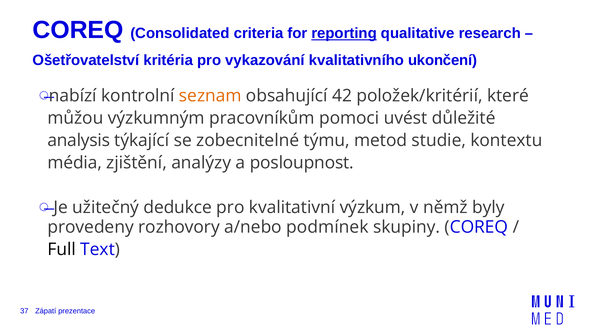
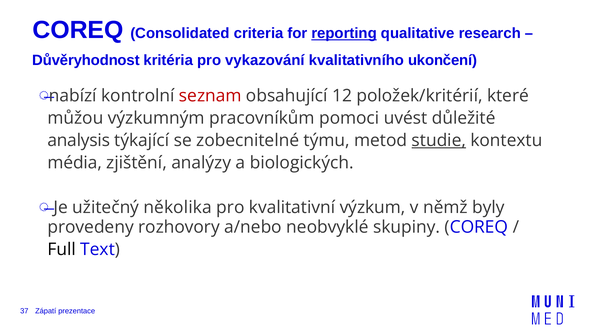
Ošetřovatelství: Ošetřovatelství -> Důvěryhodnost
seznam colour: orange -> red
42: 42 -> 12
studie underline: none -> present
posloupnost: posloupnost -> biologických
dedukce: dedukce -> několika
podmínek: podmínek -> neobvyklé
